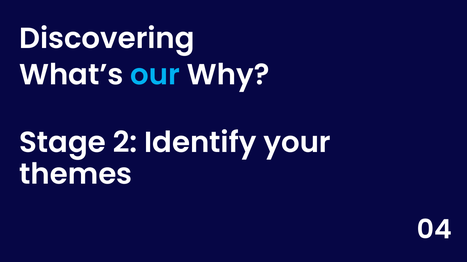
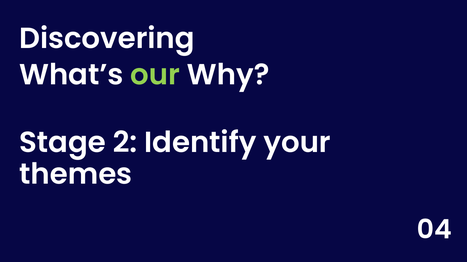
our colour: light blue -> light green
